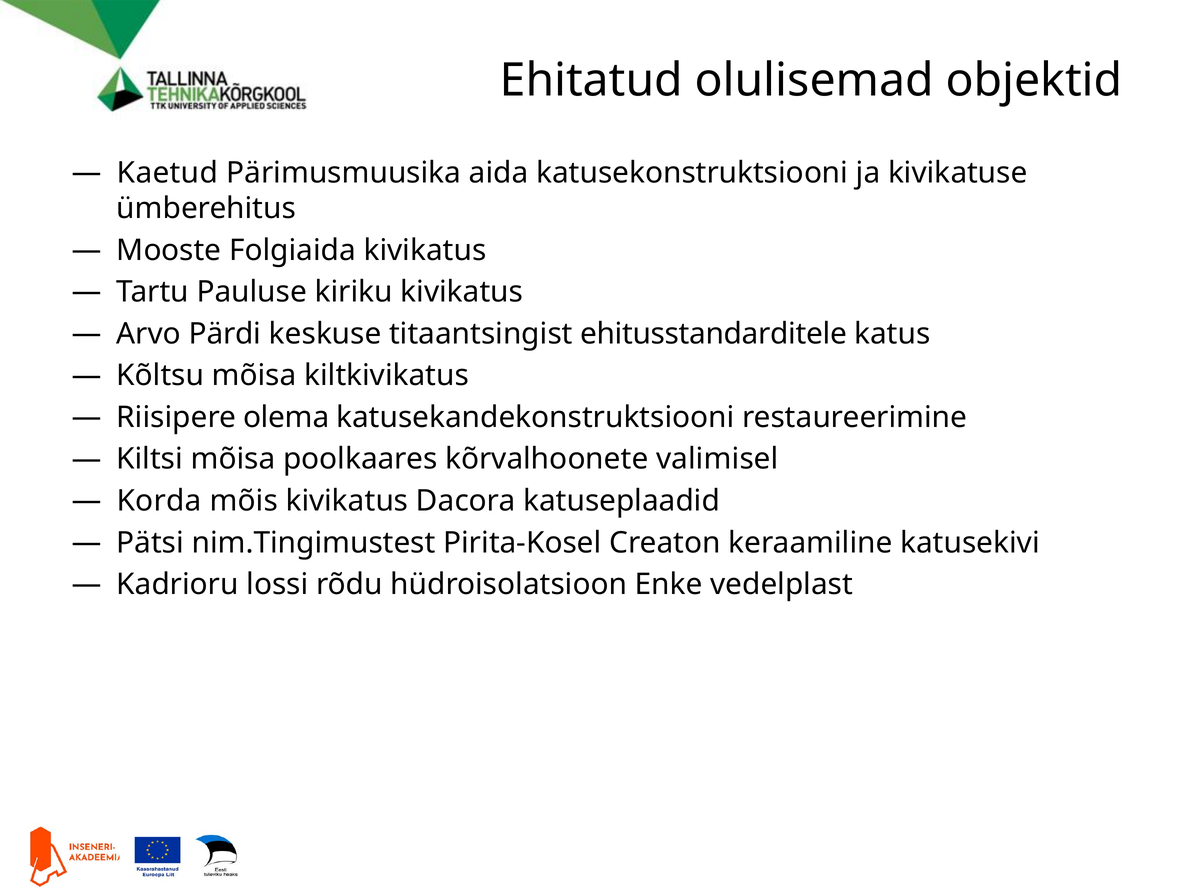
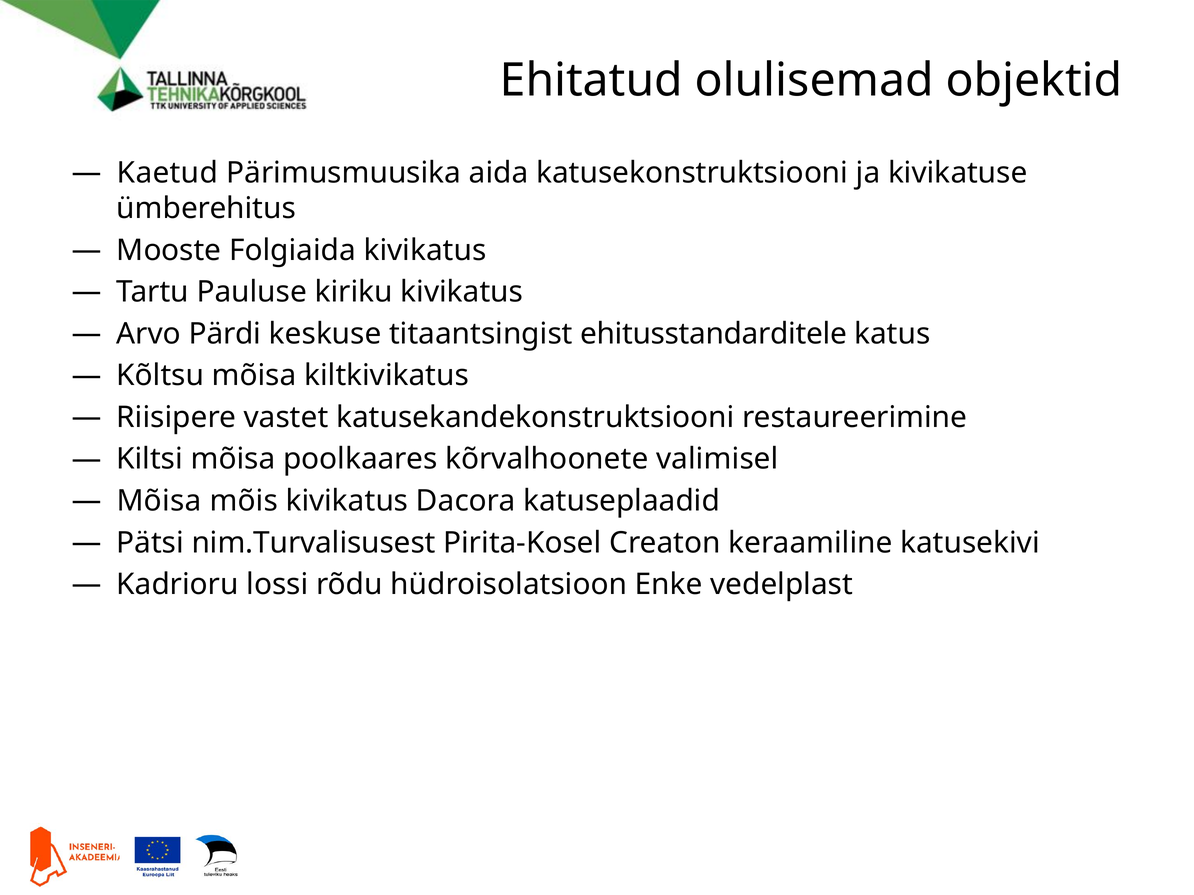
olema: olema -> vastet
Korda at (159, 501): Korda -> Mõisa
nim.Tingimustest: nim.Tingimustest -> nim.Turvalisusest
